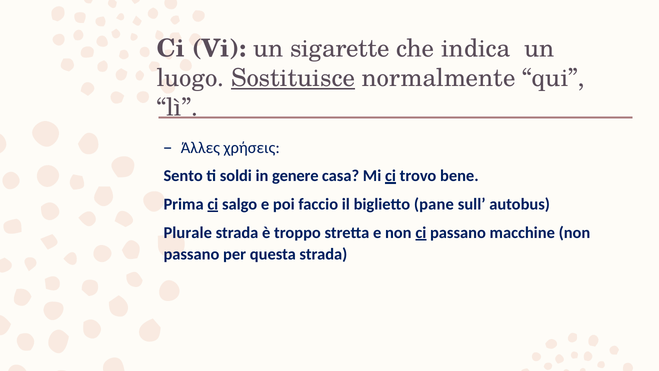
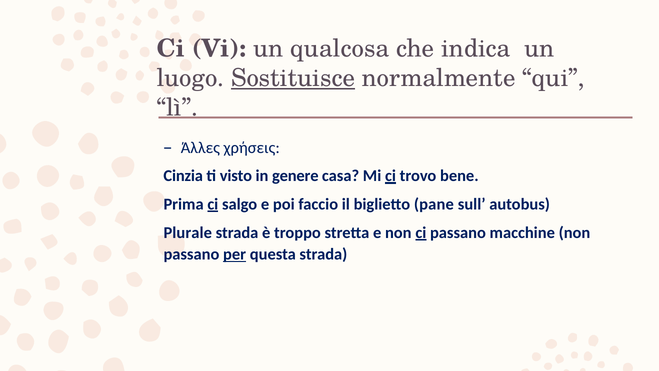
sigarette: sigarette -> qualcosa
Sento: Sento -> Cinzia
soldi: soldi -> visto
per underline: none -> present
